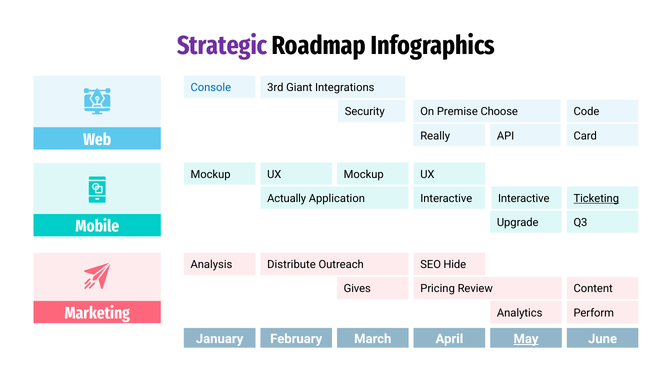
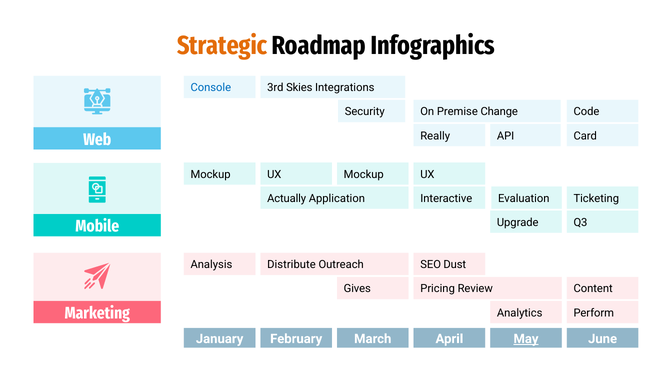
Strategic colour: purple -> orange
Giant: Giant -> Skies
Choose: Choose -> Change
Interactive at (524, 198): Interactive -> Evaluation
Ticketing underline: present -> none
Hide: Hide -> Dust
